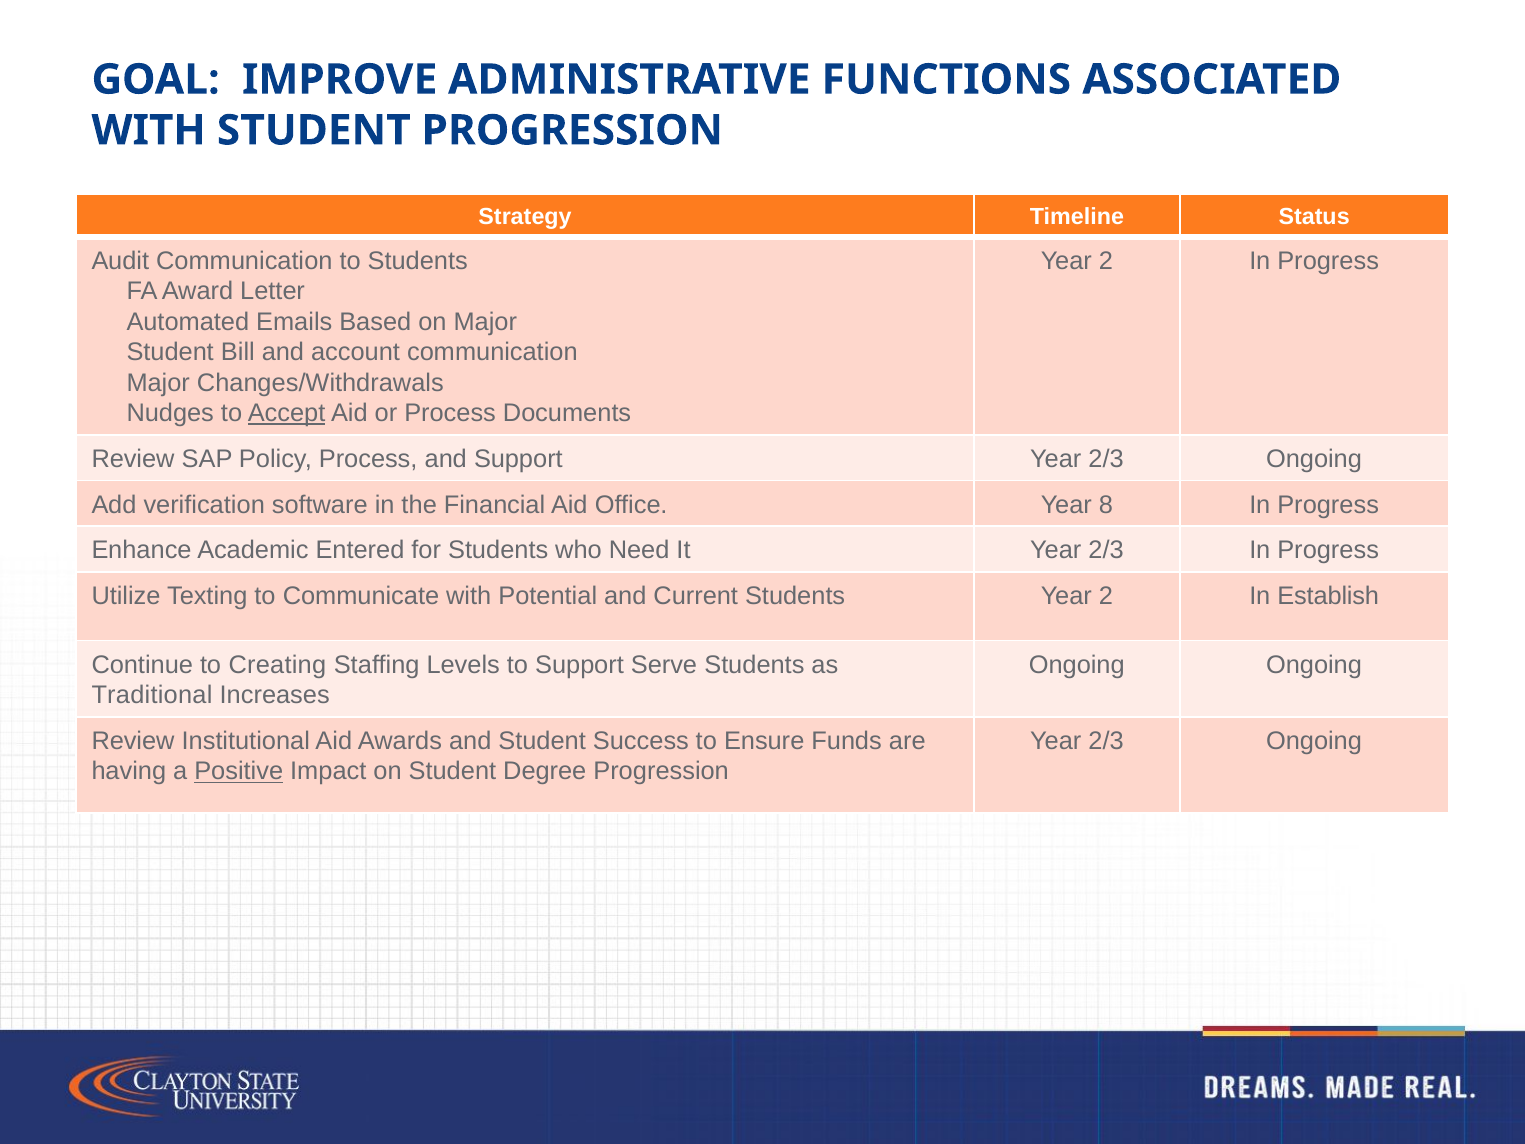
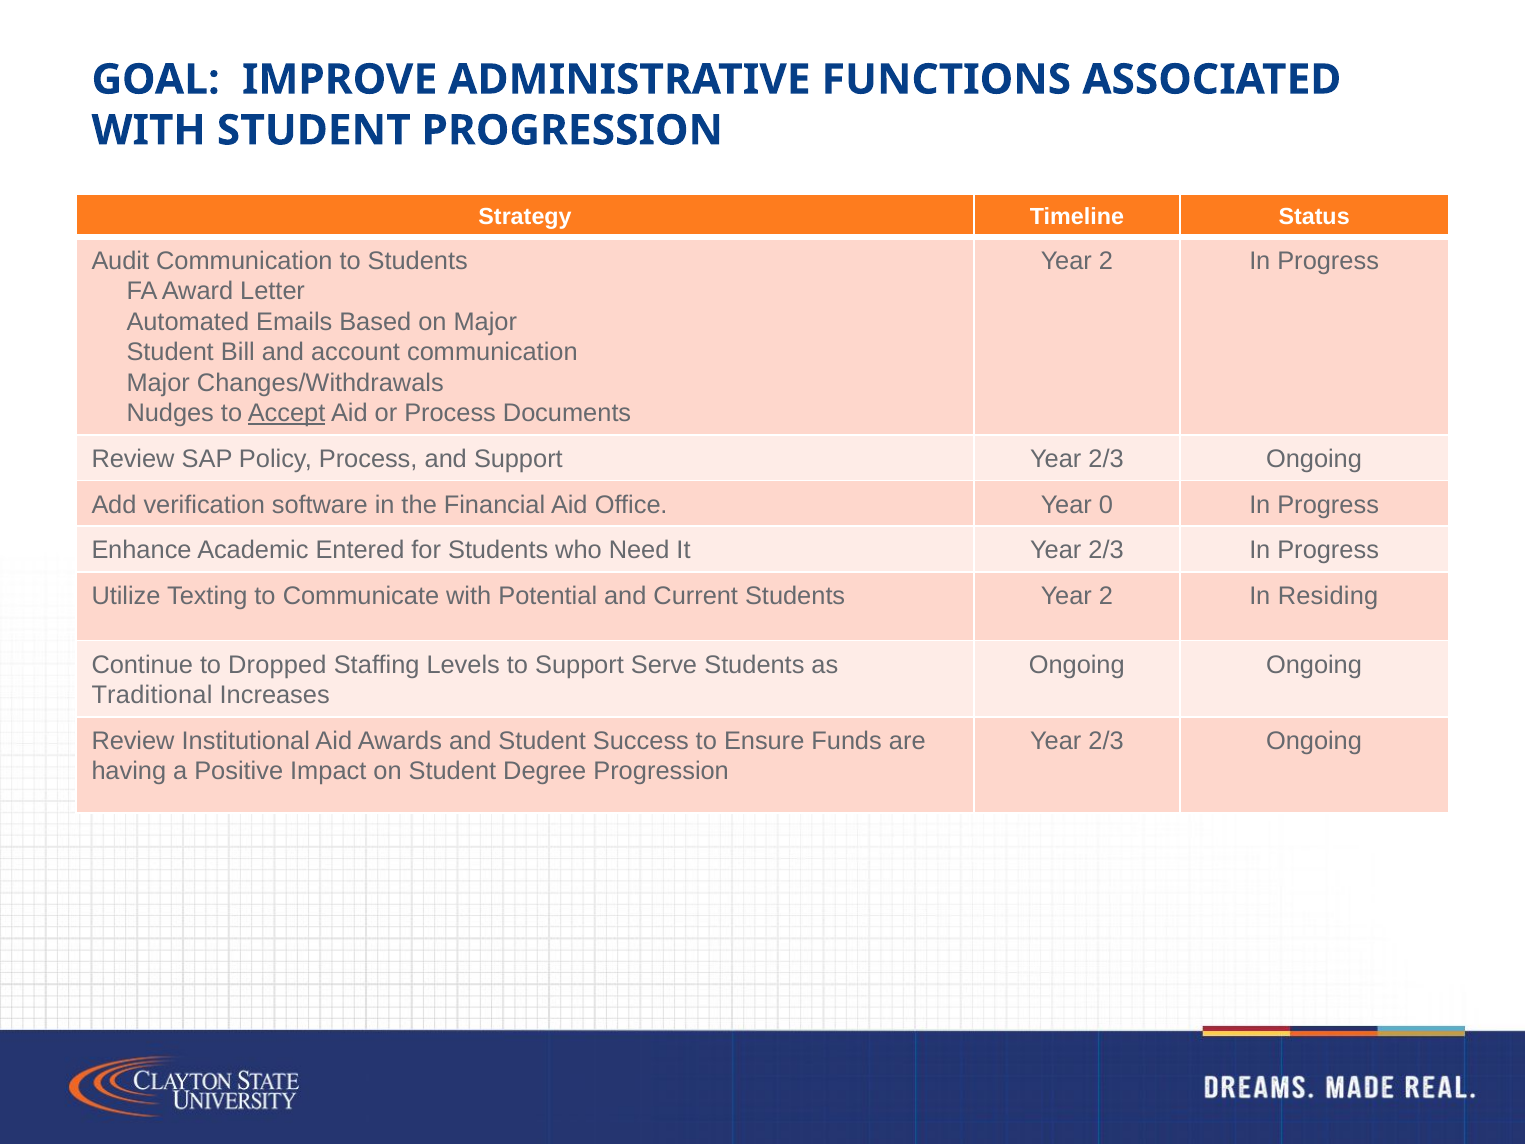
8: 8 -> 0
Establish: Establish -> Residing
Creating: Creating -> Dropped
Positive underline: present -> none
